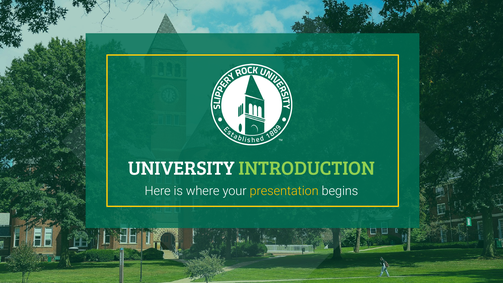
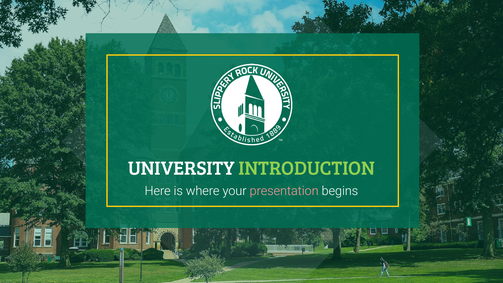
presentation colour: yellow -> pink
